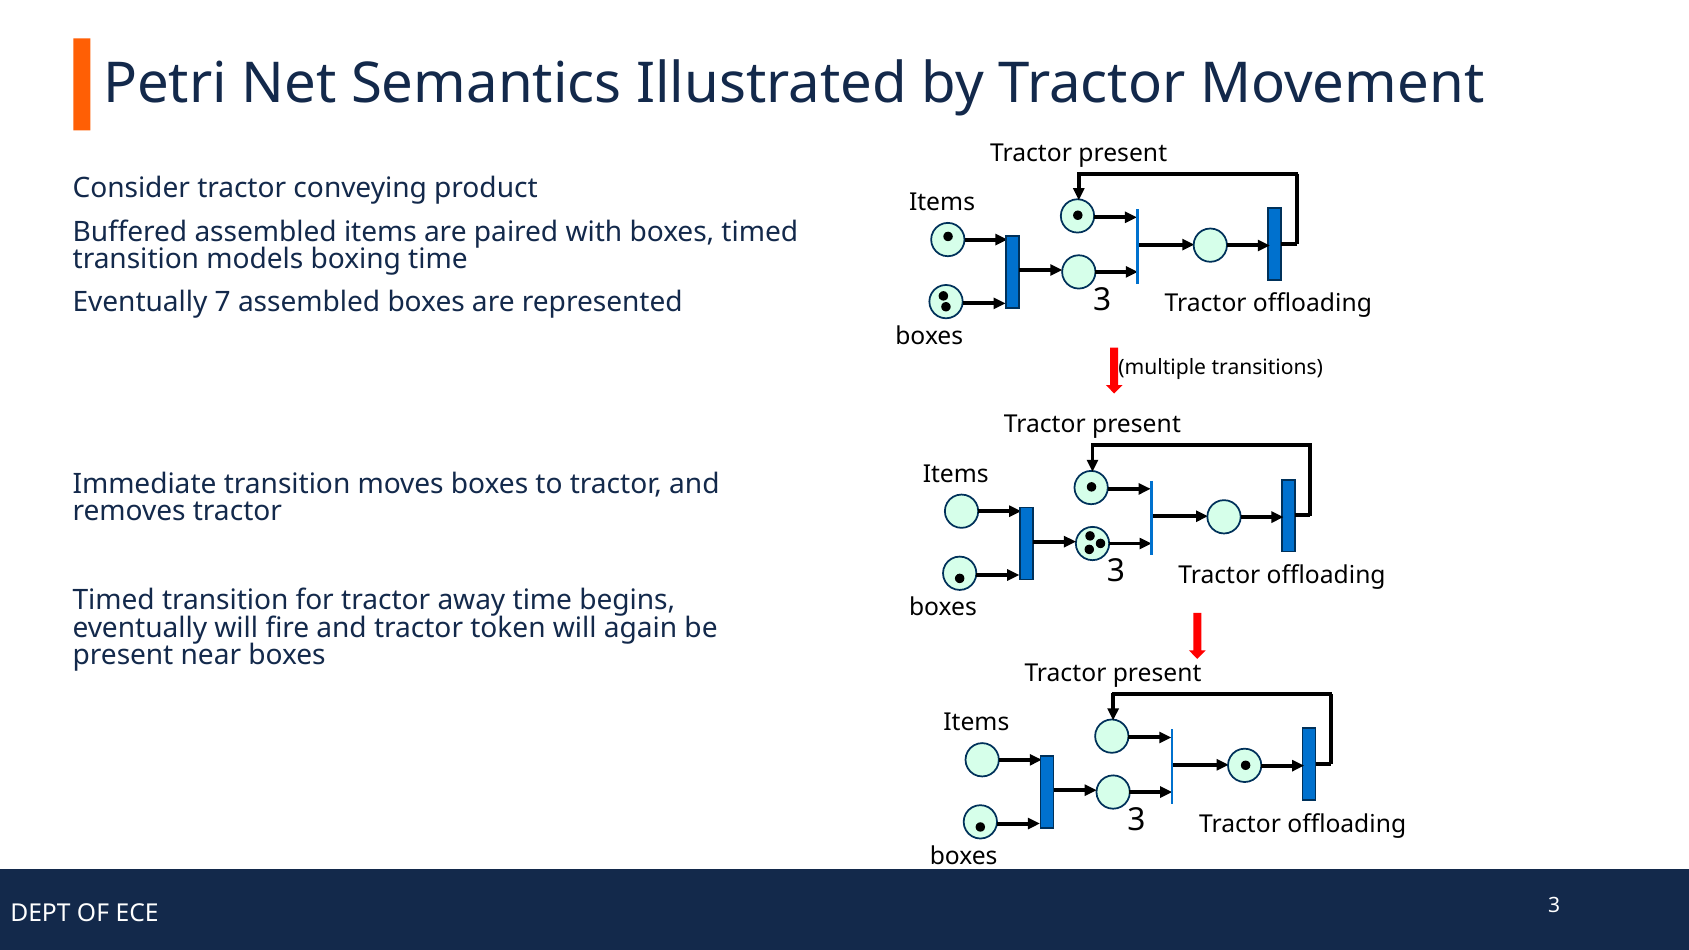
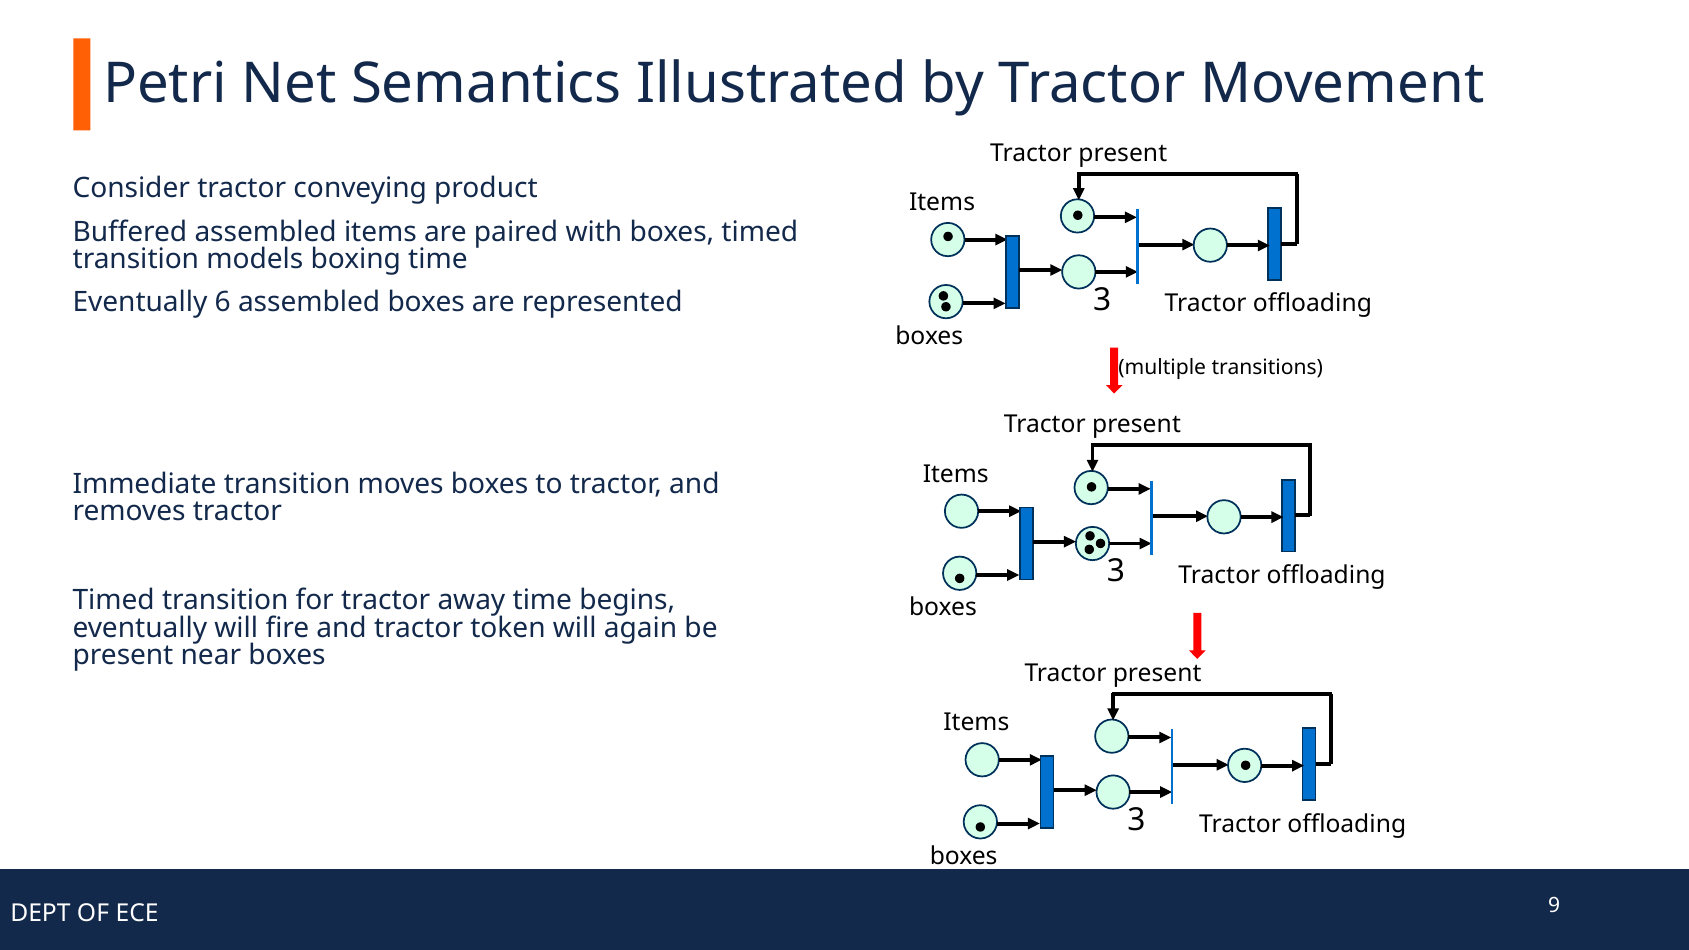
7: 7 -> 6
3 at (1554, 906): 3 -> 9
